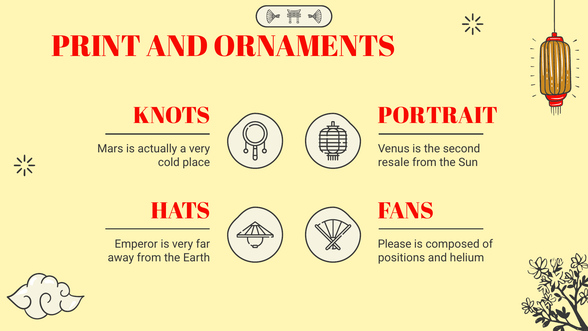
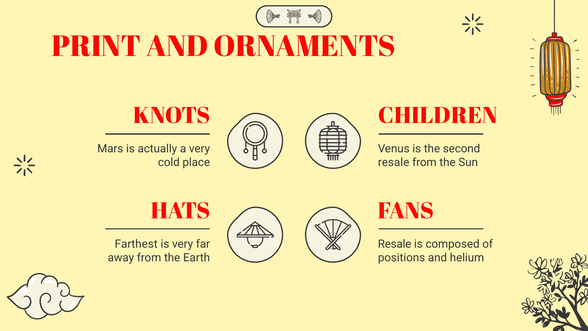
PORTRAIT: PORTRAIT -> CHILDREN
Emperor: Emperor -> Farthest
Please at (395, 244): Please -> Resale
